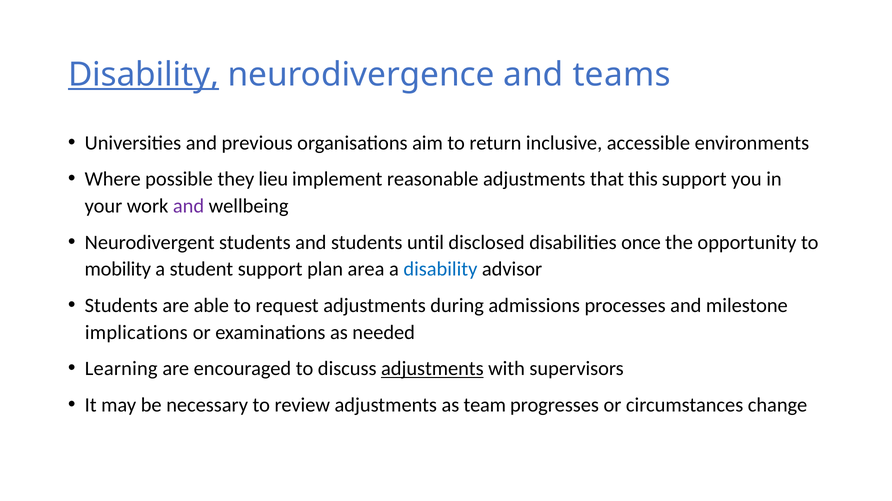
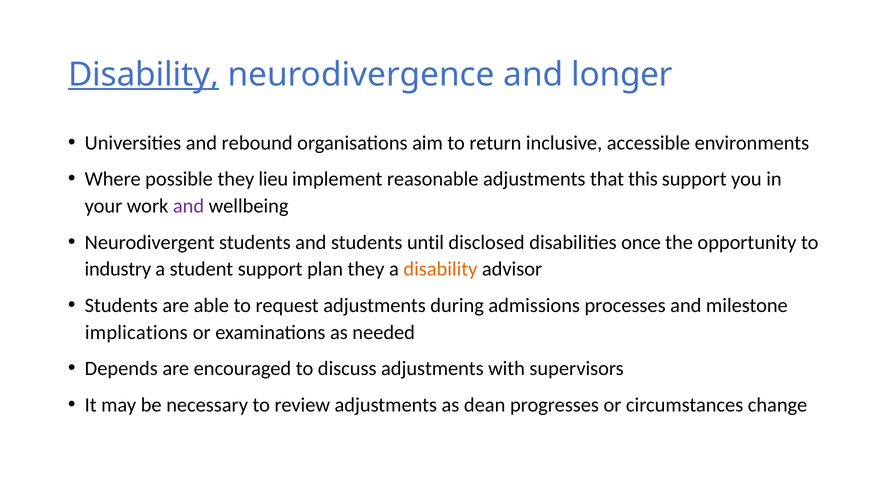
teams: teams -> longer
previous: previous -> rebound
mobility: mobility -> industry
plan area: area -> they
disability at (440, 270) colour: blue -> orange
Learning: Learning -> Depends
adjustments at (432, 369) underline: present -> none
team: team -> dean
